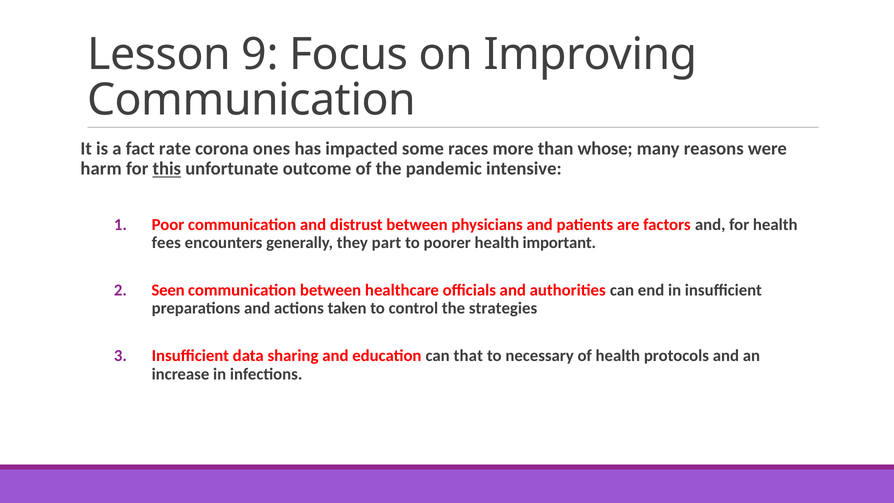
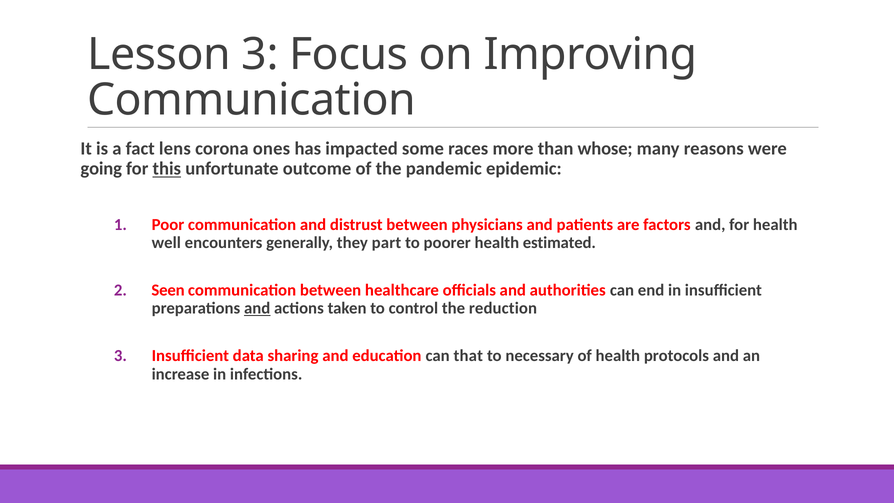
Lesson 9: 9 -> 3
rate: rate -> lens
harm: harm -> going
intensive: intensive -> epidemic
fees: fees -> well
important: important -> estimated
and at (257, 308) underline: none -> present
strategies: strategies -> reduction
